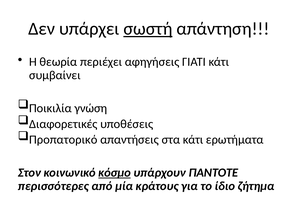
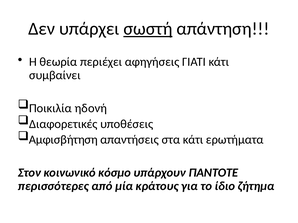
γνώση: γνώση -> ηδονή
Προπατορικό: Προπατορικό -> Αμφισβήτηση
κόσμο underline: present -> none
